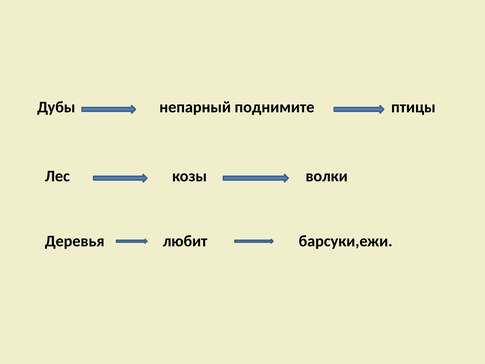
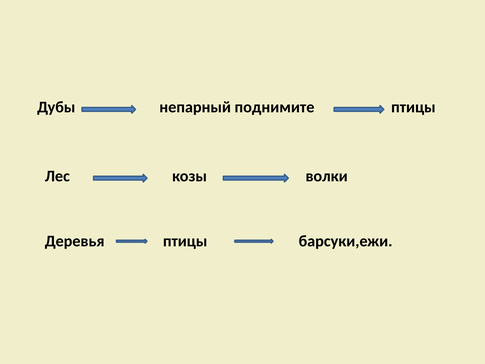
Деревья любит: любит -> птицы
